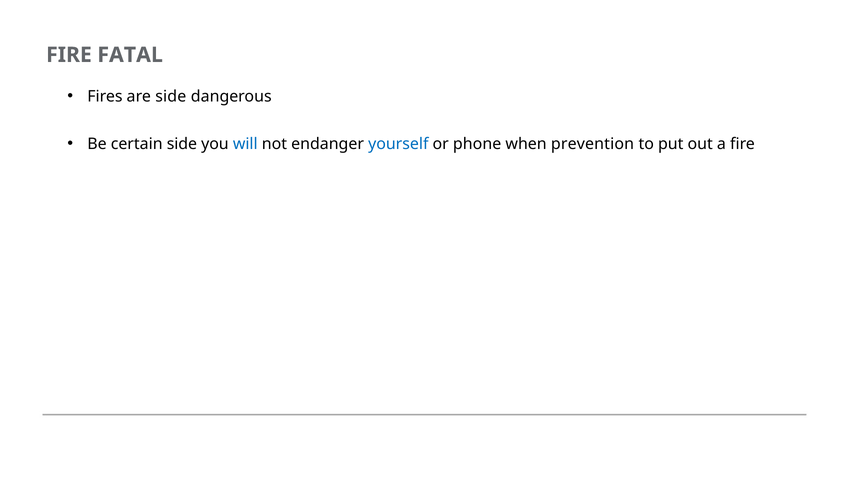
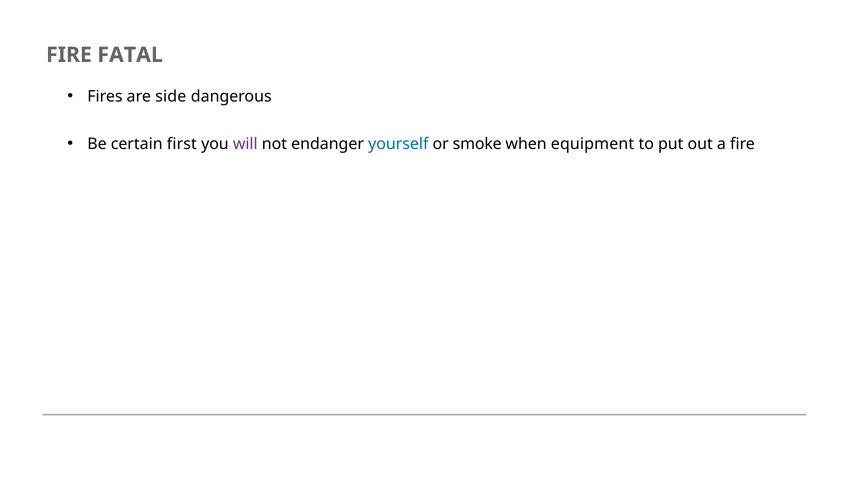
certain side: side -> first
will colour: blue -> purple
phone: phone -> smoke
prevention: prevention -> equipment
